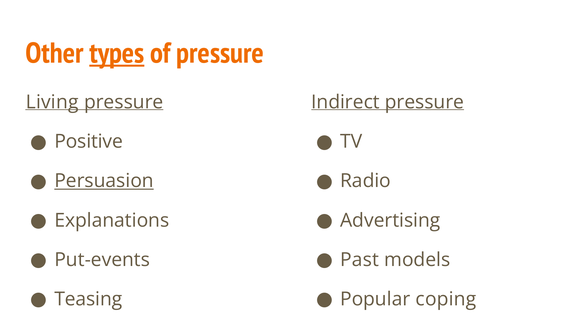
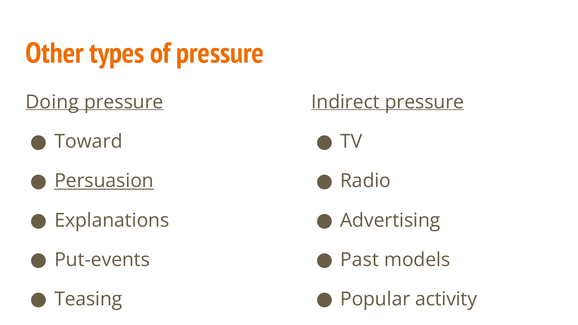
types underline: present -> none
Living: Living -> Doing
Positive: Positive -> Toward
coping: coping -> activity
